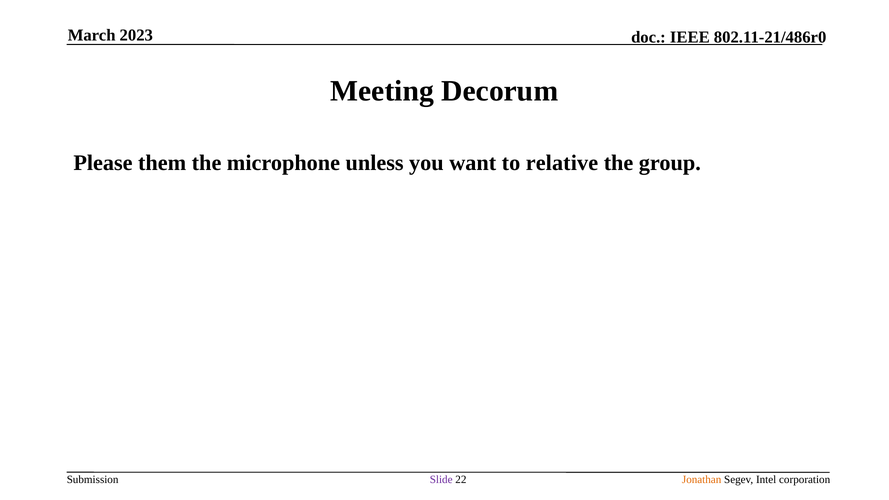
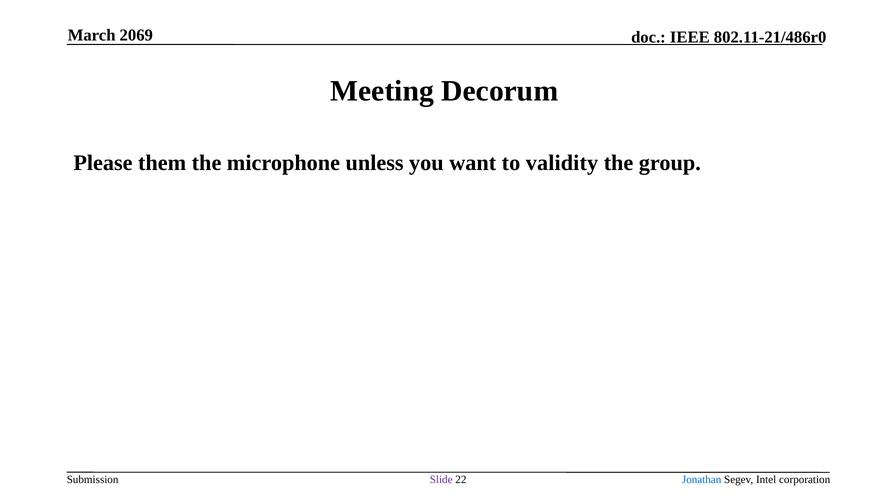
2023: 2023 -> 2069
relative: relative -> validity
Jonathan colour: orange -> blue
